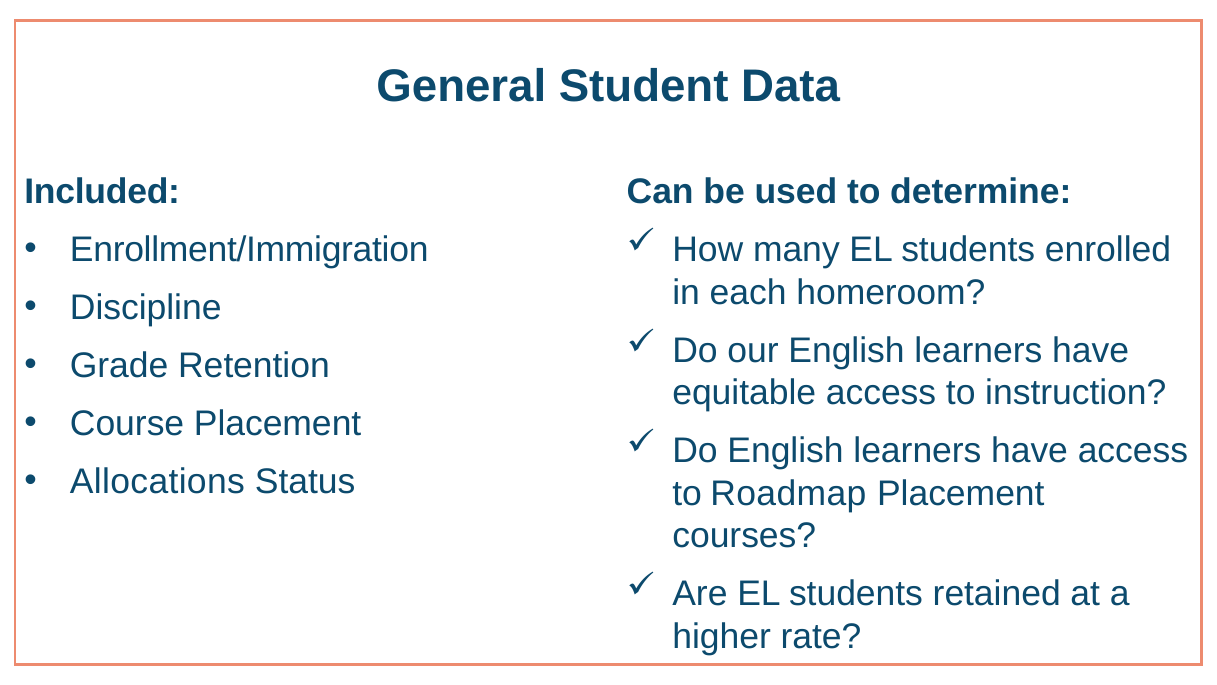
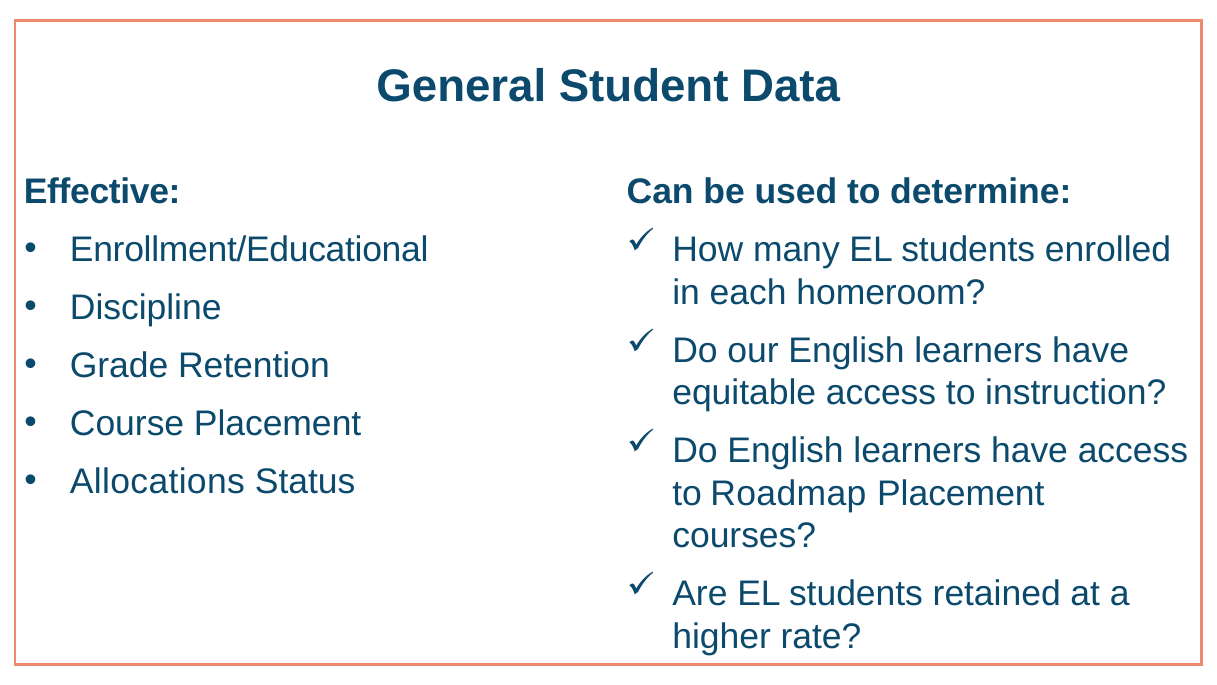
Included: Included -> Effective
Enrollment/Immigration: Enrollment/Immigration -> Enrollment/Educational
